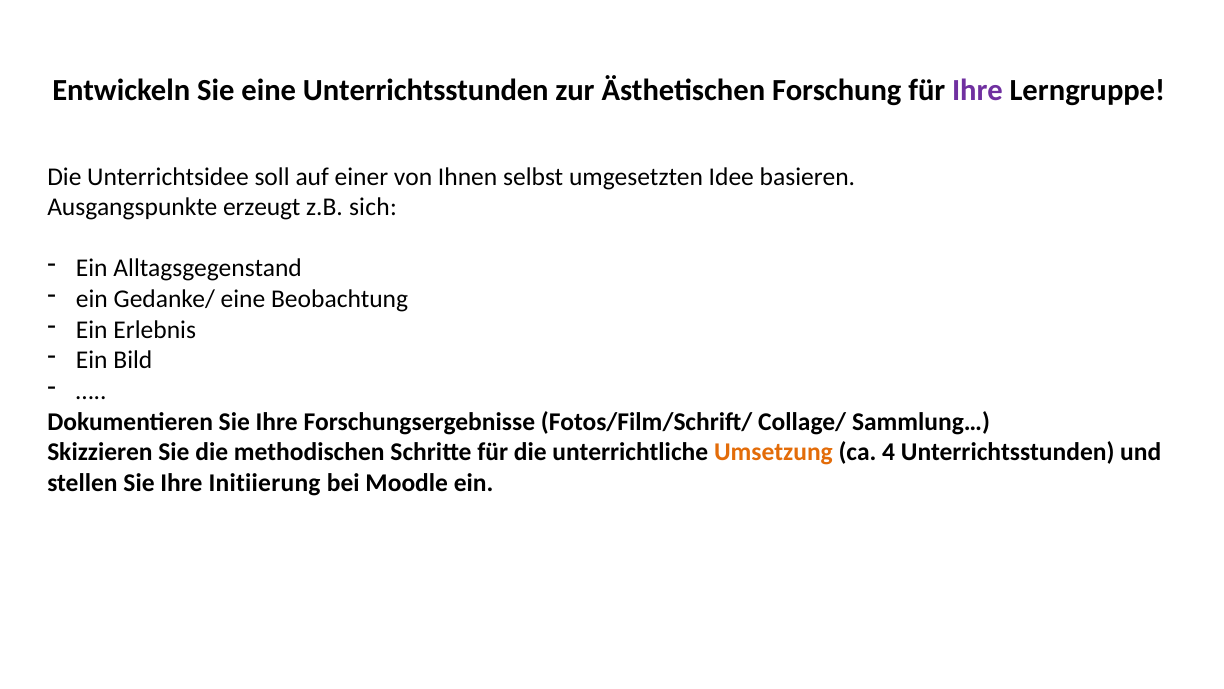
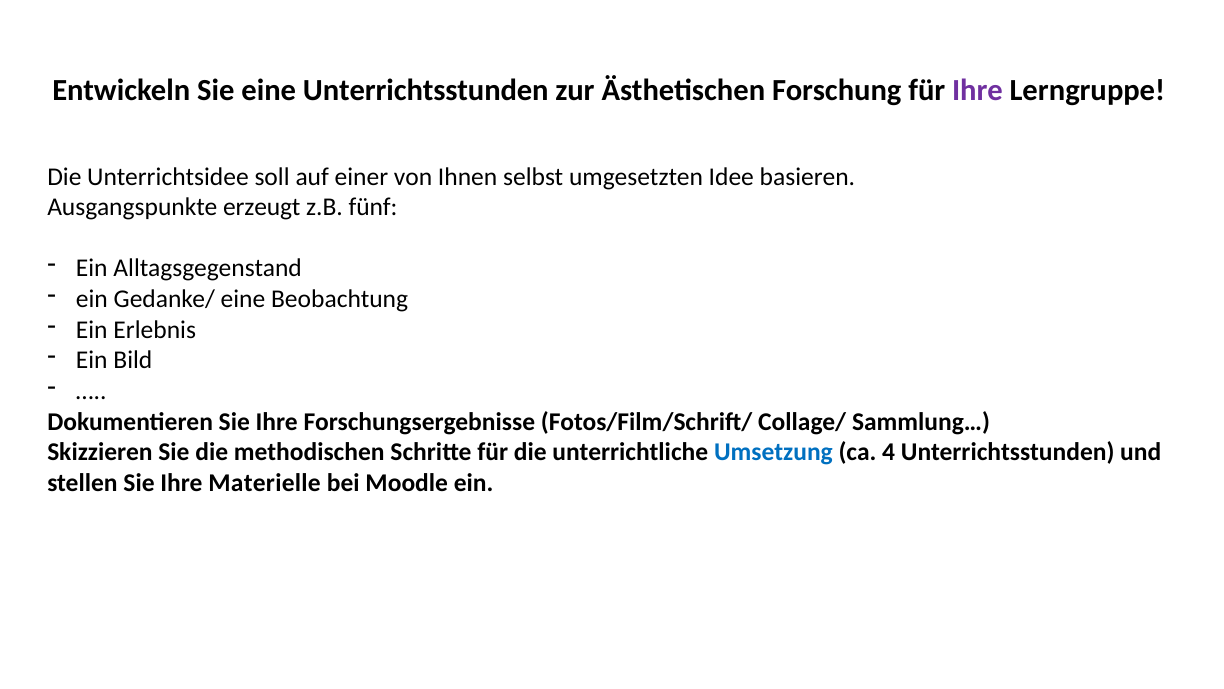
sich: sich -> fünf
Umsetzung colour: orange -> blue
Initiierung: Initiierung -> Materielle
